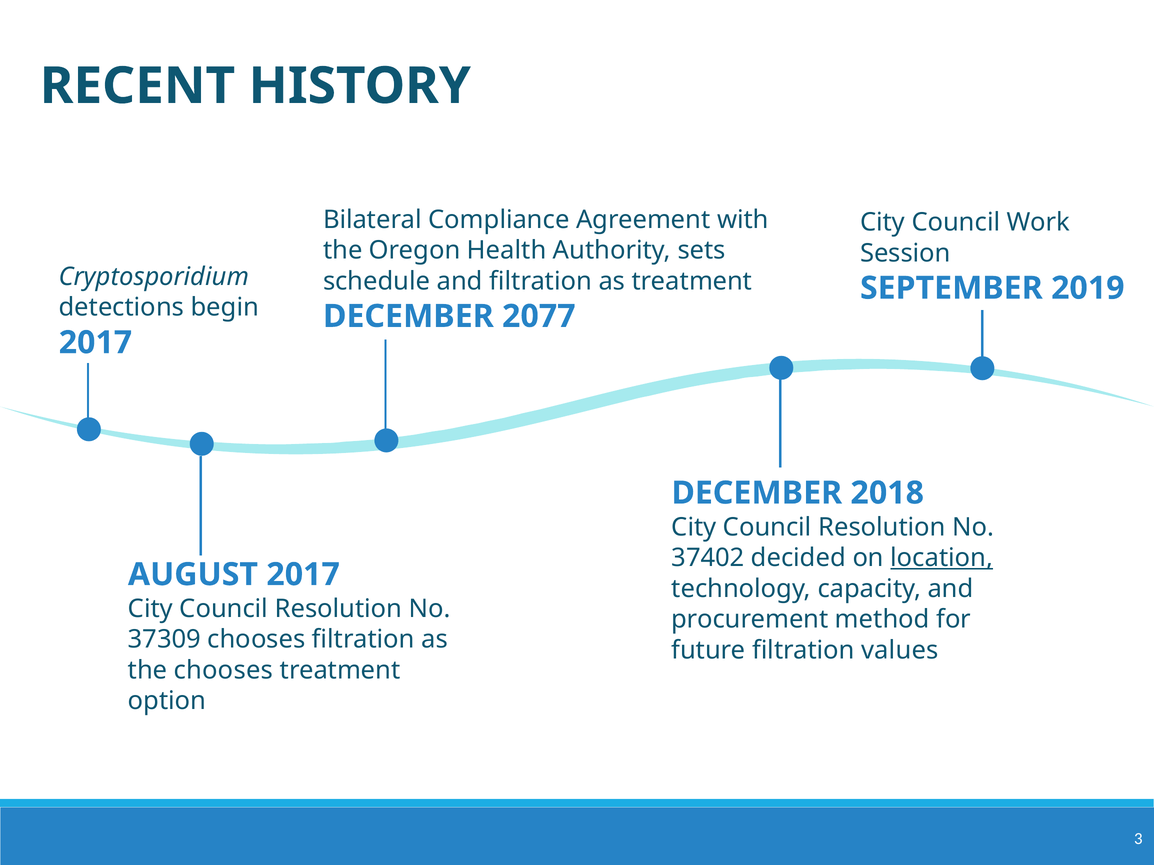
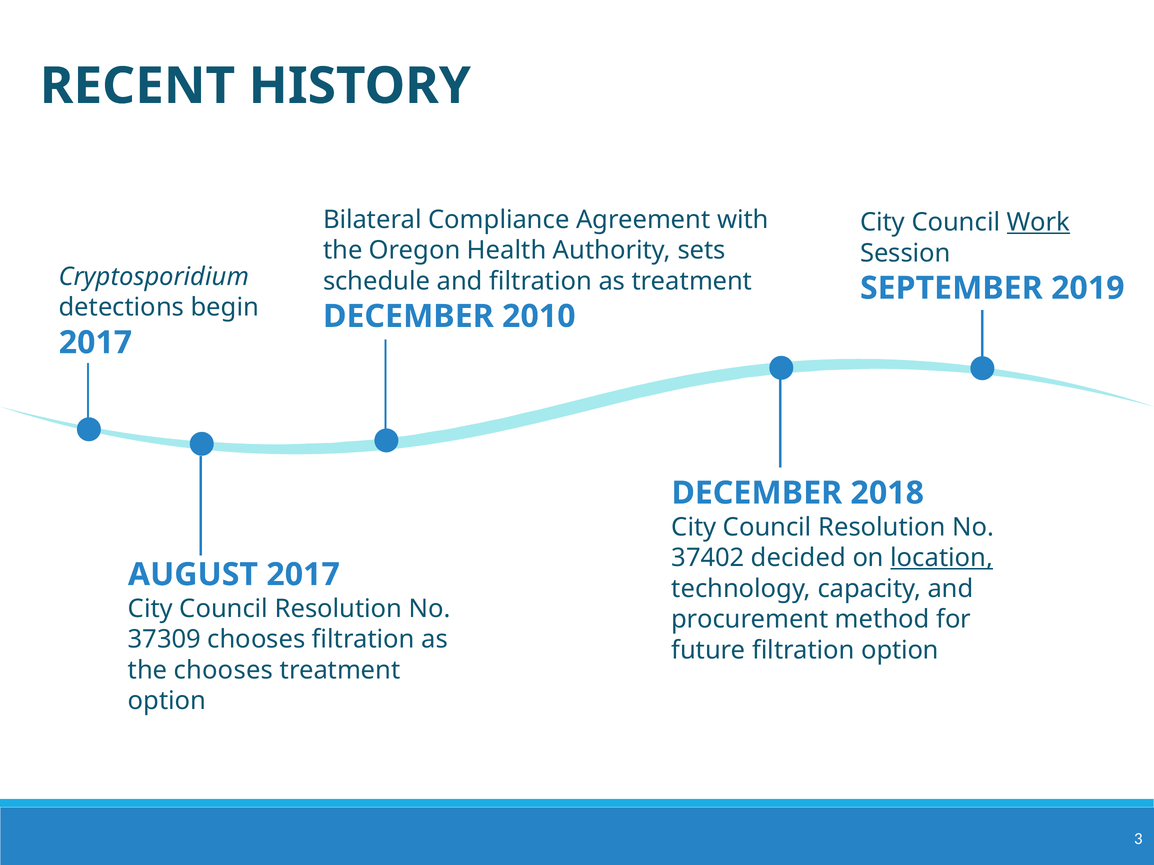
Work underline: none -> present
2077: 2077 -> 2010
filtration values: values -> option
